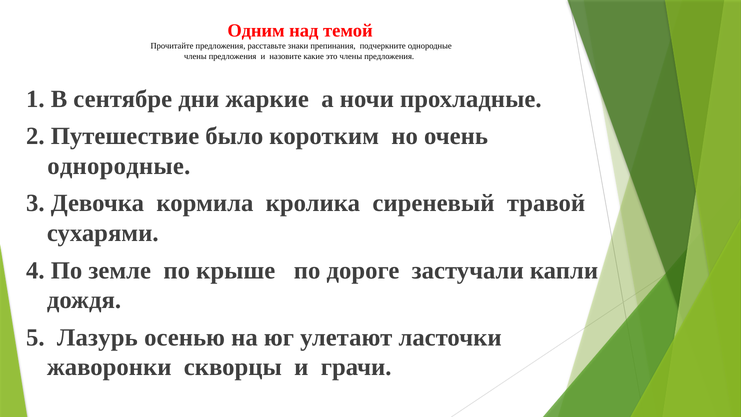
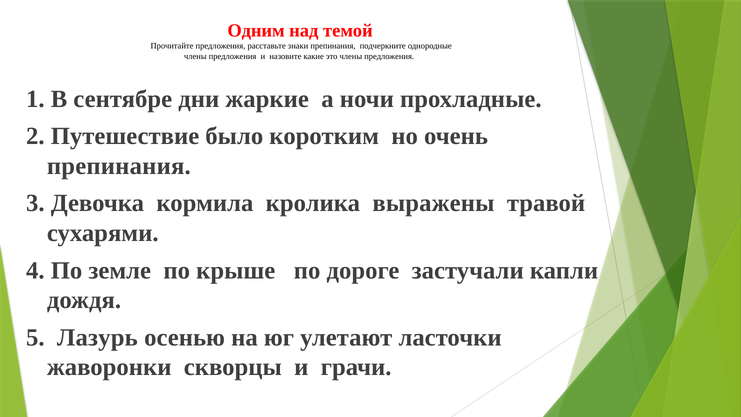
однородные at (119, 166): однородные -> препинания
сиреневый: сиреневый -> выражены
